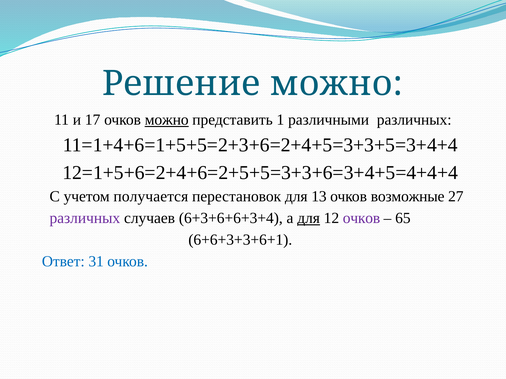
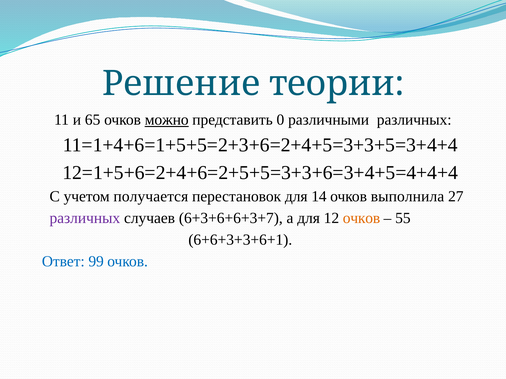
Решение можно: можно -> теории
17: 17 -> 65
1: 1 -> 0
13: 13 -> 14
возможные: возможные -> выполнила
6+3+6+6+3+4: 6+3+6+6+3+4 -> 6+3+6+6+3+7
для at (309, 218) underline: present -> none
очков at (361, 218) colour: purple -> orange
65: 65 -> 55
31: 31 -> 99
